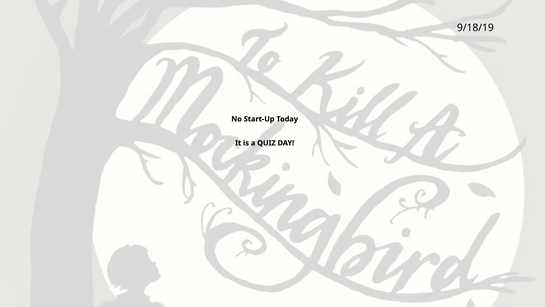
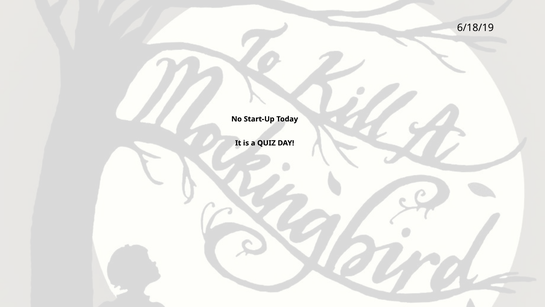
9/18/19: 9/18/19 -> 6/18/19
